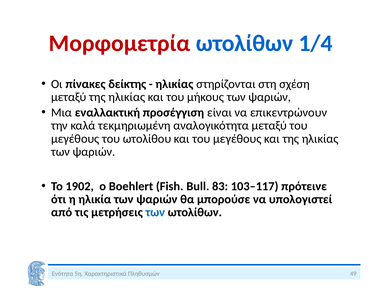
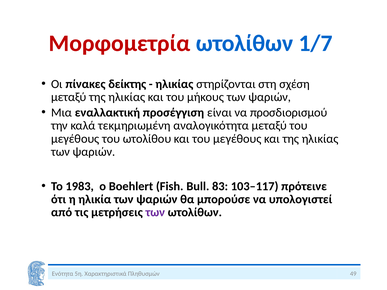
1/4: 1/4 -> 1/7
επικεντρώνουν: επικεντρώνουν -> προσδιορισμού
1902: 1902 -> 1983
των at (155, 212) colour: blue -> purple
